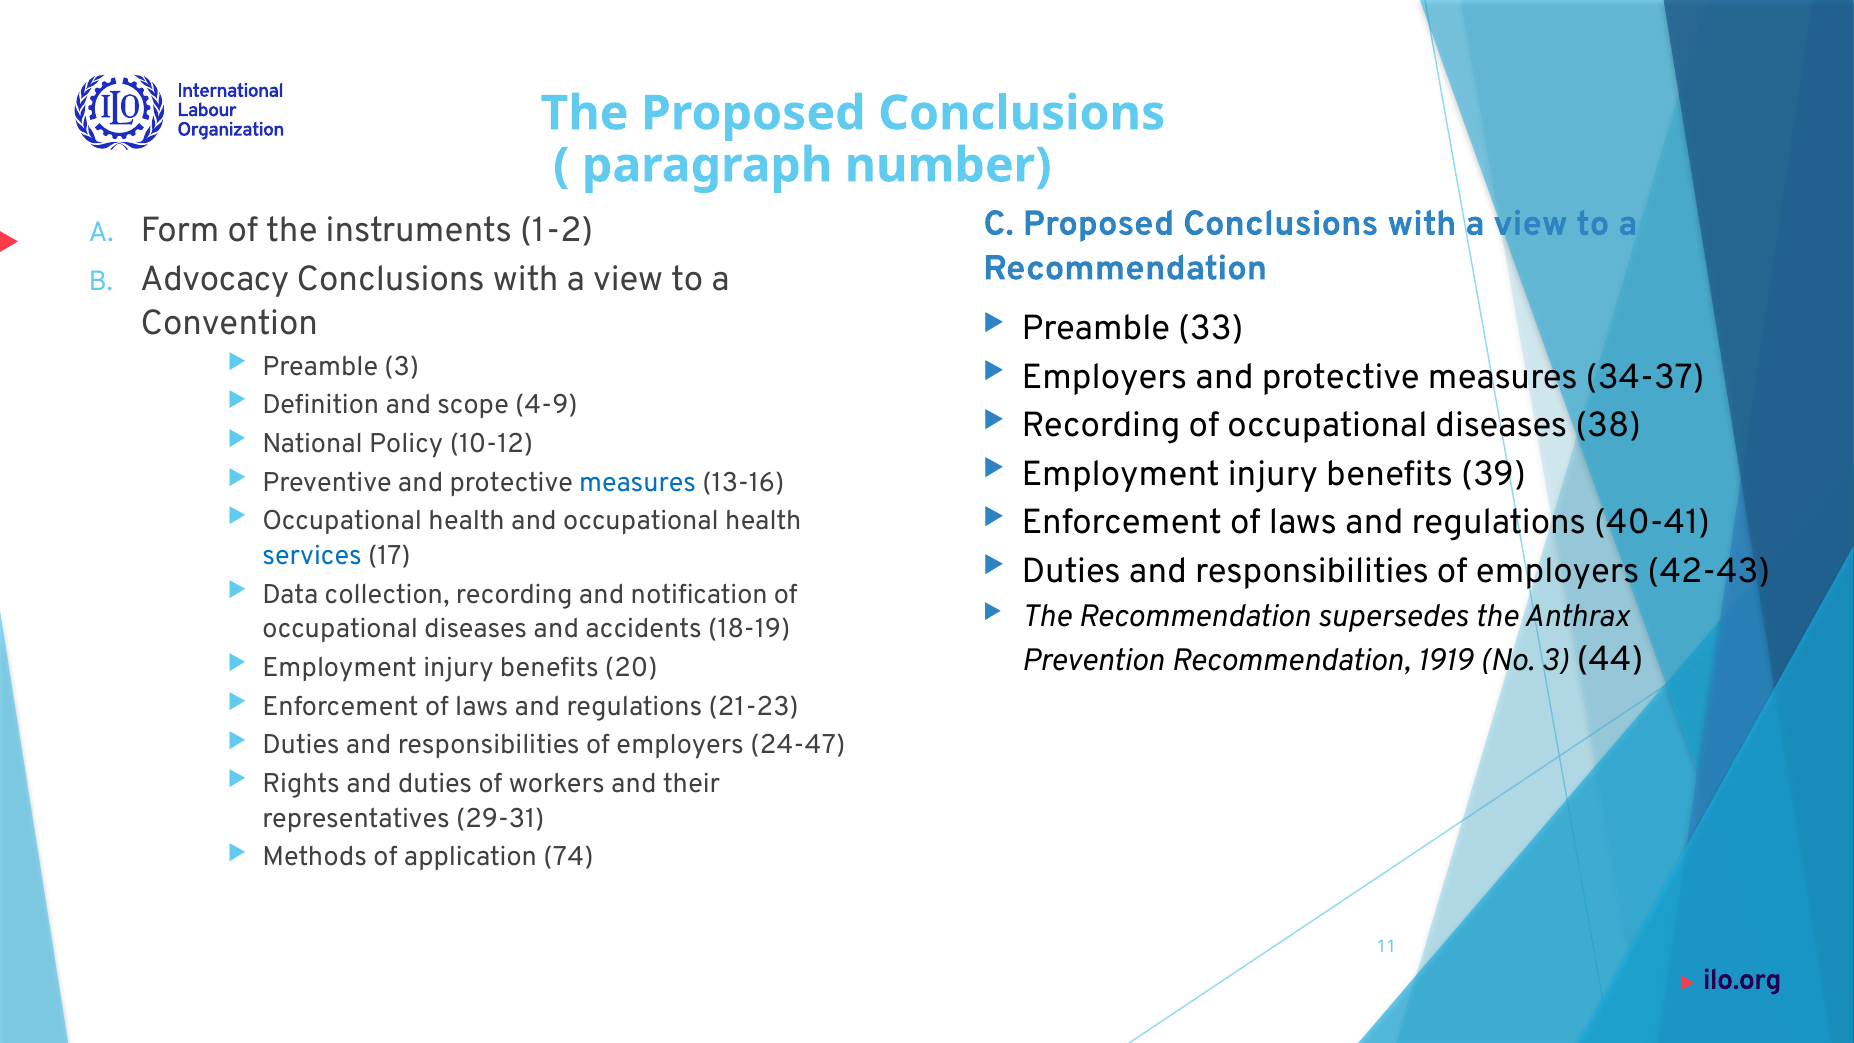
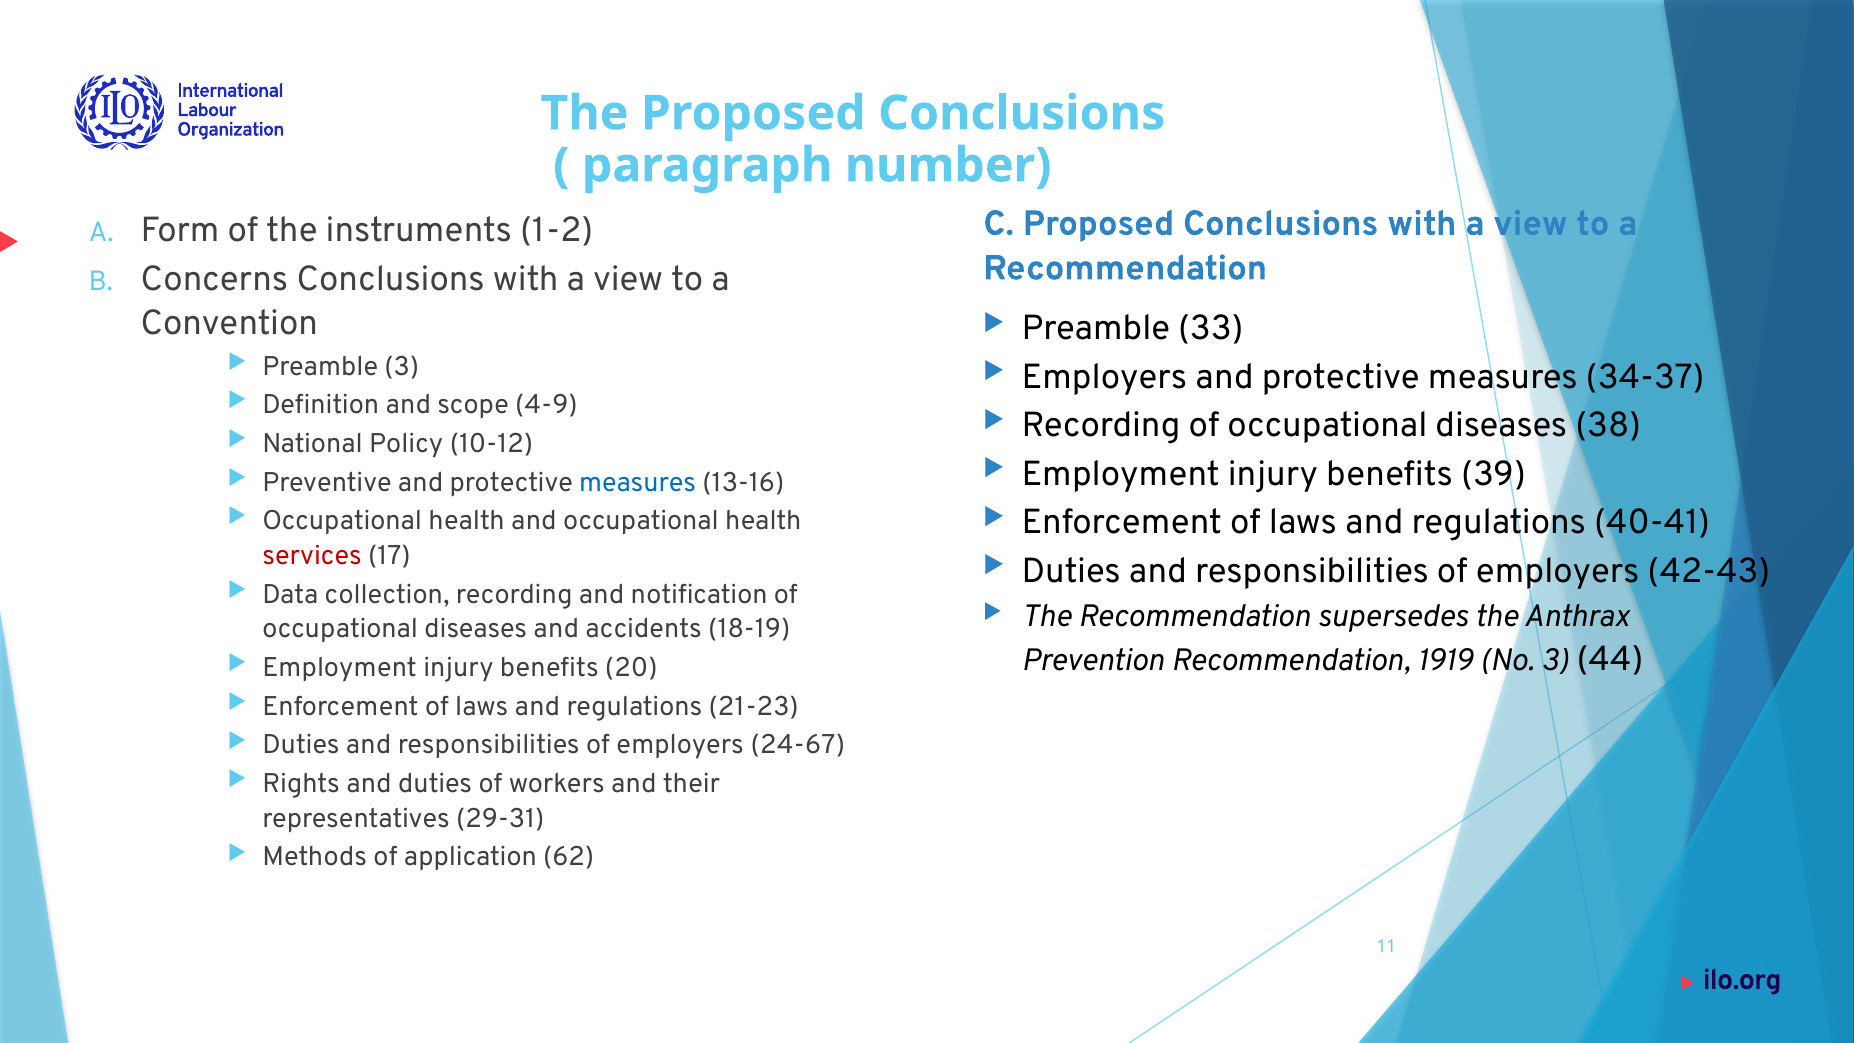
Advocacy: Advocacy -> Concerns
services colour: blue -> red
24-47: 24-47 -> 24-67
74: 74 -> 62
